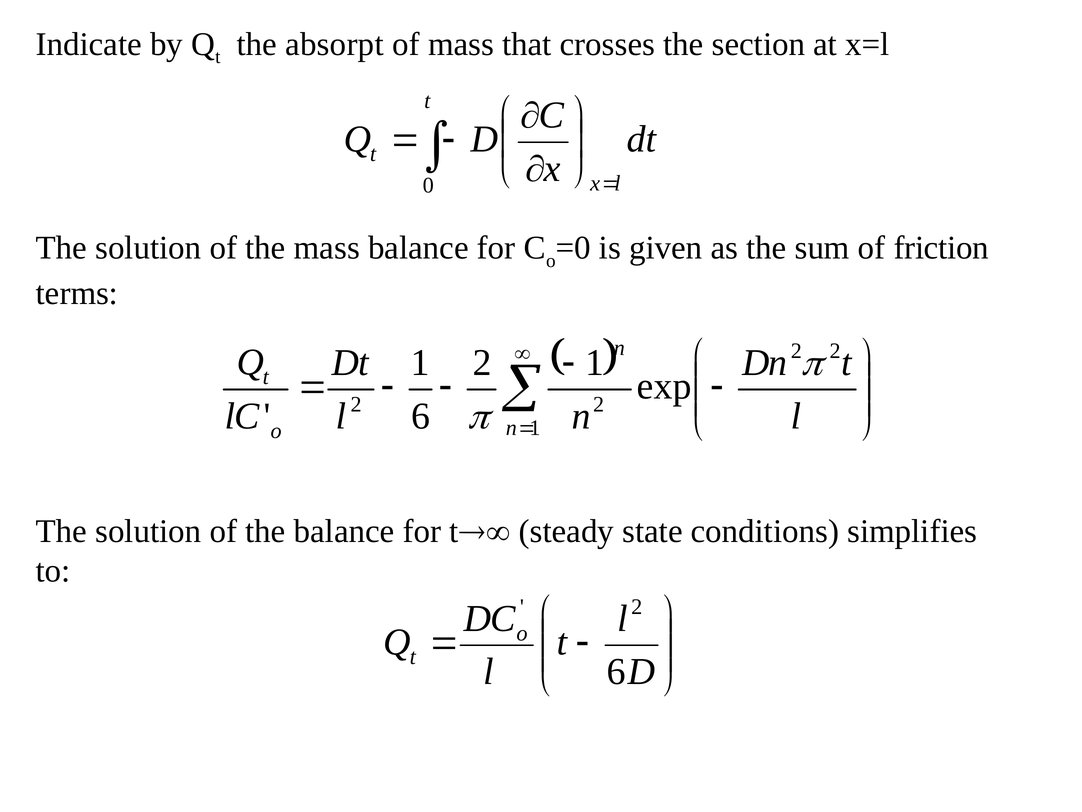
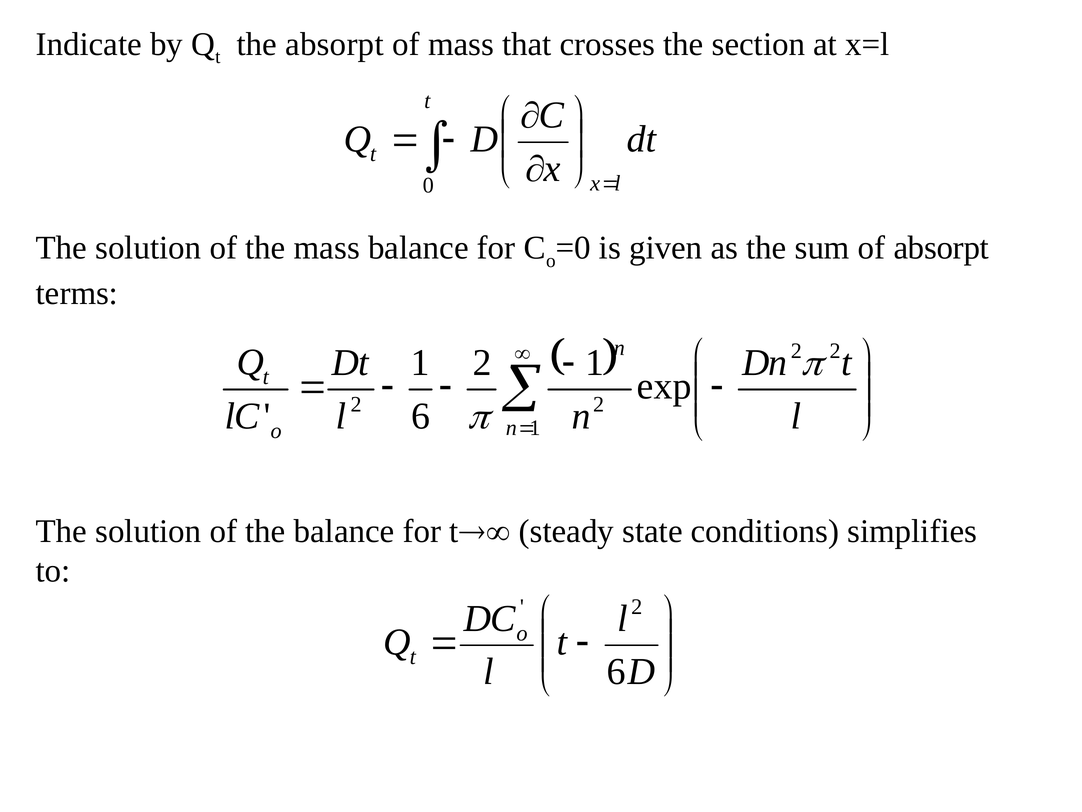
of friction: friction -> absorpt
